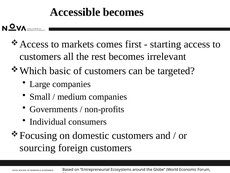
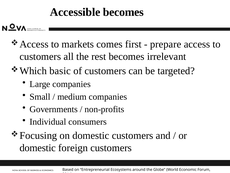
starting: starting -> prepare
sourcing at (38, 147): sourcing -> domestic
